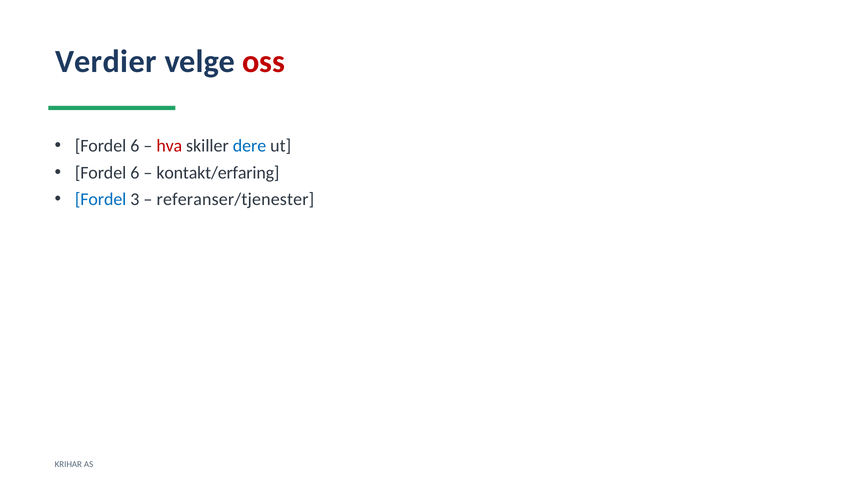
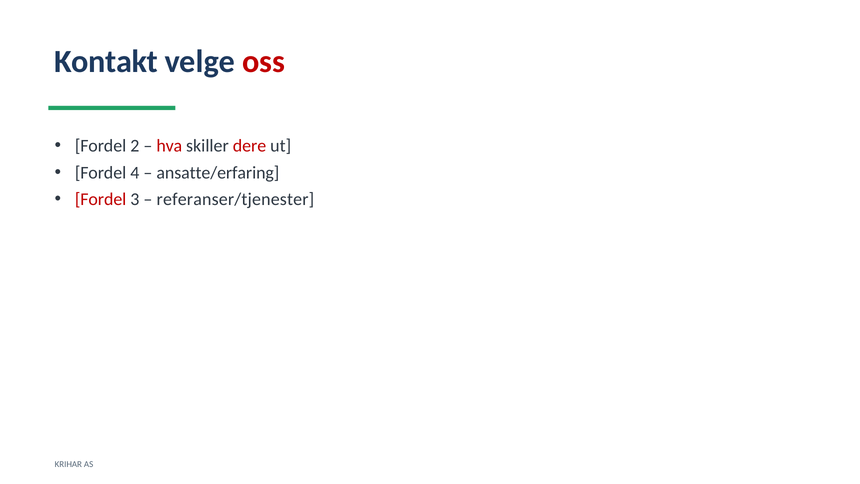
Verdier: Verdier -> Kontakt
6 at (135, 146): 6 -> 2
dere colour: blue -> red
6 at (135, 173): 6 -> 4
kontakt/erfaring: kontakt/erfaring -> ansatte/erfaring
Fordel at (101, 199) colour: blue -> red
